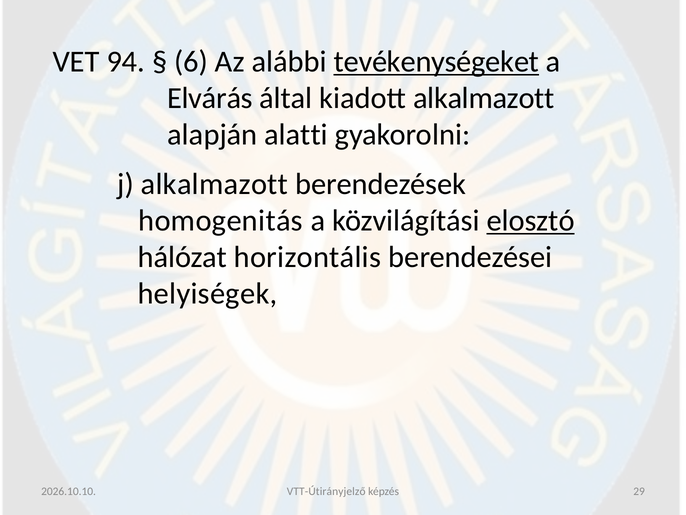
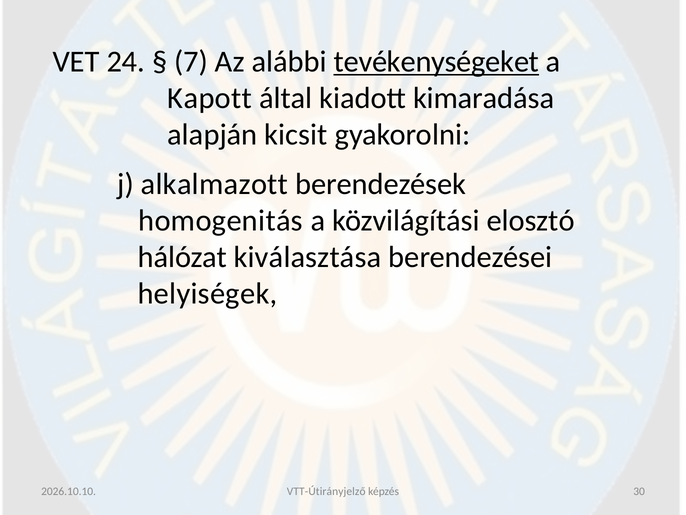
94: 94 -> 24
6: 6 -> 7
Elvárás: Elvárás -> Kapott
kiadott alkalmazott: alkalmazott -> kimaradása
alatti: alatti -> kicsit
elosztó underline: present -> none
horizontális: horizontális -> kiválasztása
29: 29 -> 30
